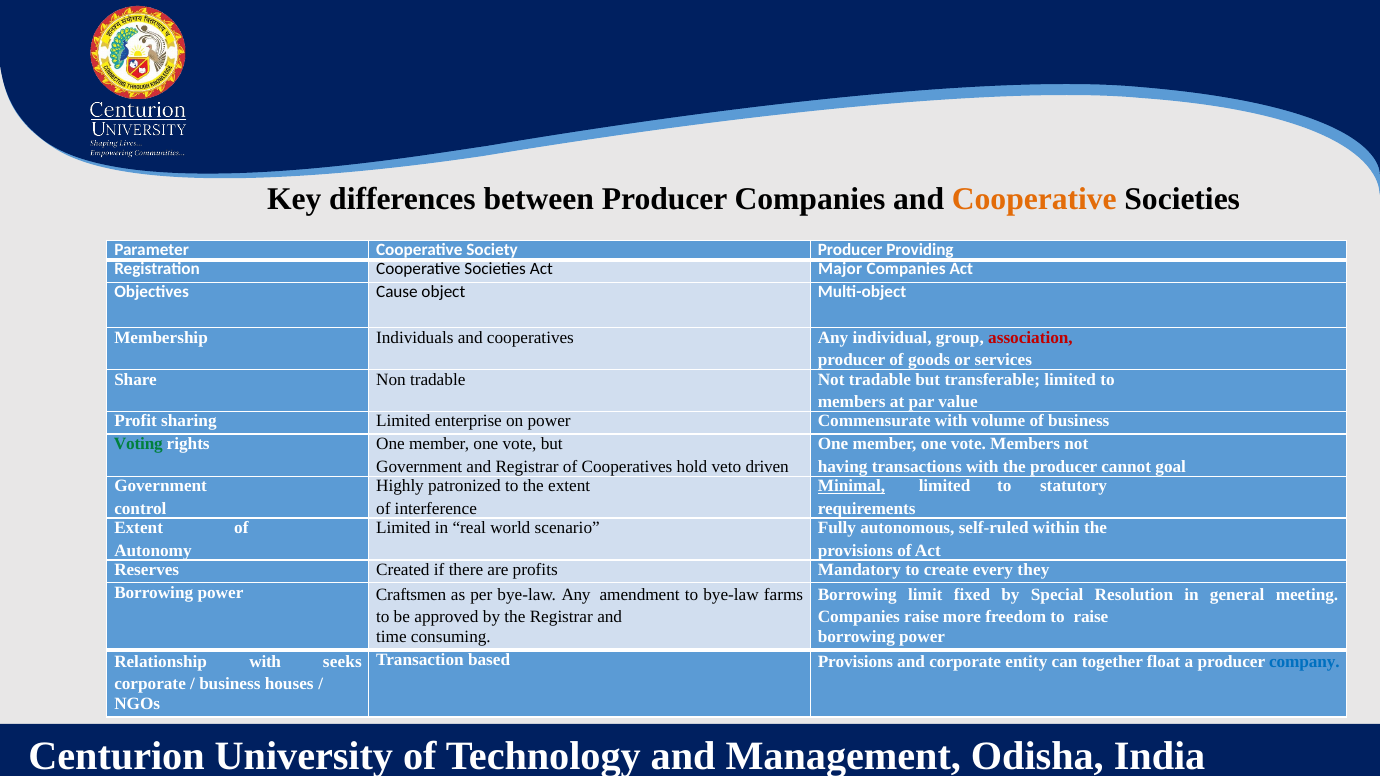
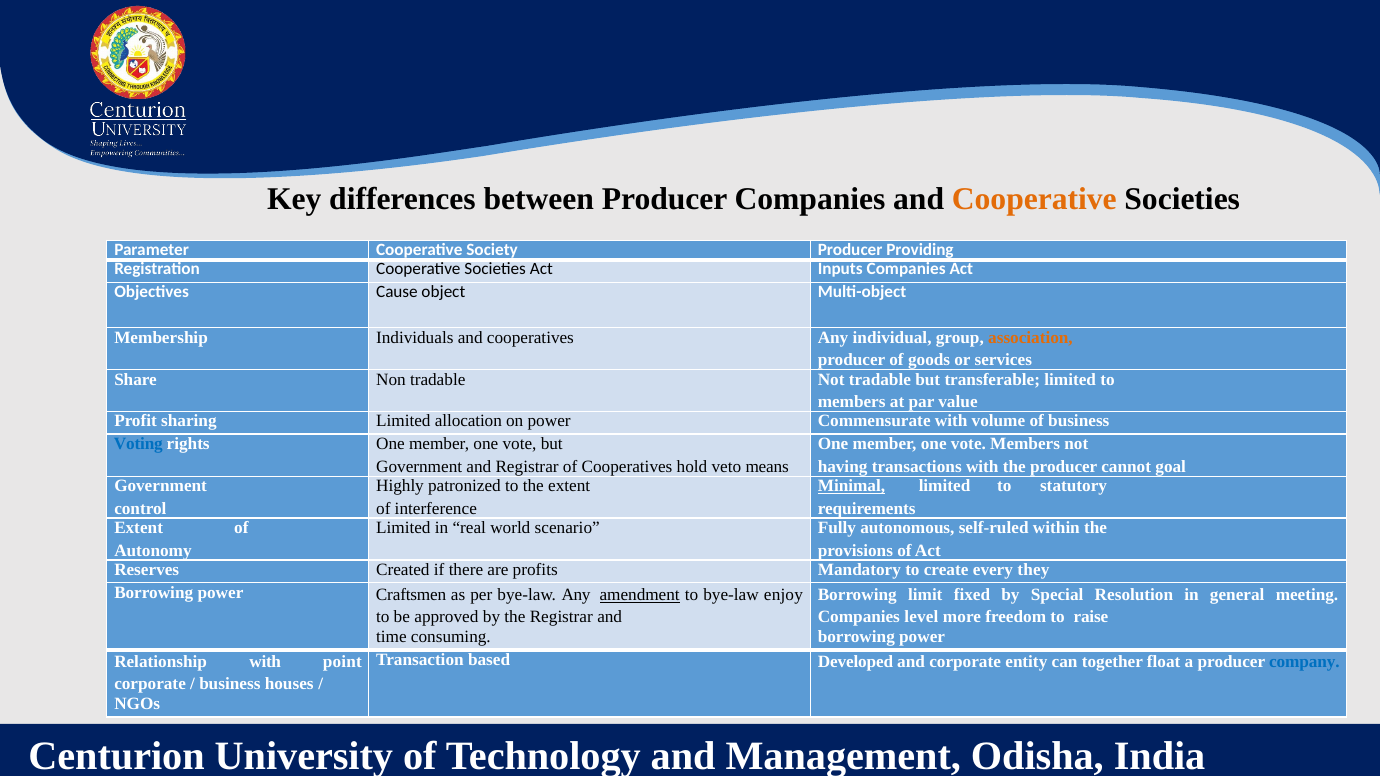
Major: Major -> Inputs
association colour: red -> orange
enterprise: enterprise -> allocation
Voting colour: green -> blue
driven: driven -> means
amendment underline: none -> present
farms: farms -> enjoy
Companies raise: raise -> level
based Provisions: Provisions -> Developed
seeks: seeks -> point
